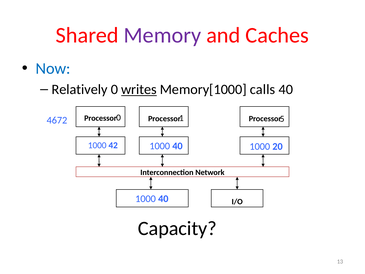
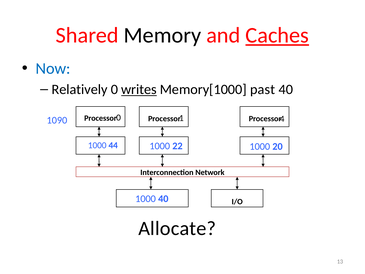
Memory at (162, 35) colour: purple -> black
Caches underline: none -> present
calls: calls -> past
5: 5 -> 4
4672: 4672 -> 1090
42: 42 -> 44
40 at (177, 146): 40 -> 22
Capacity: Capacity -> Allocate
